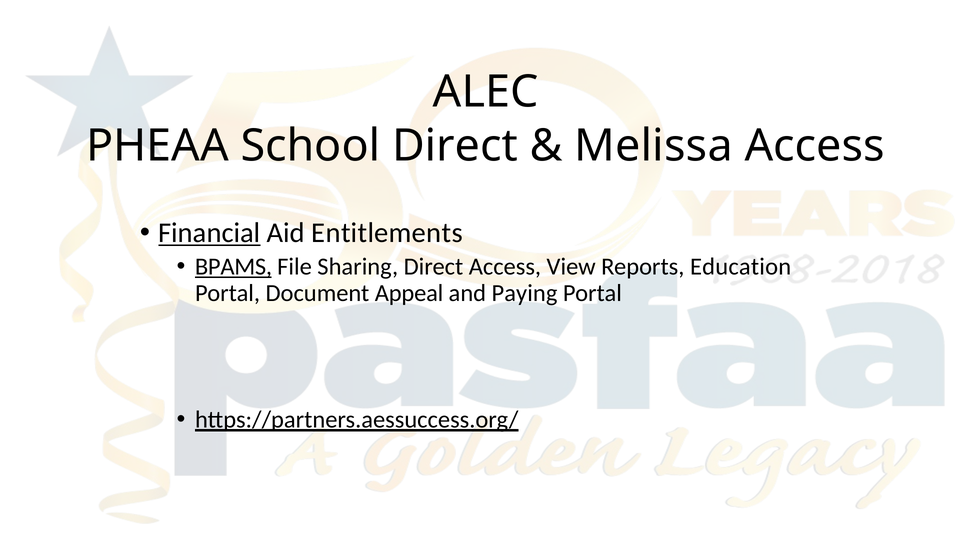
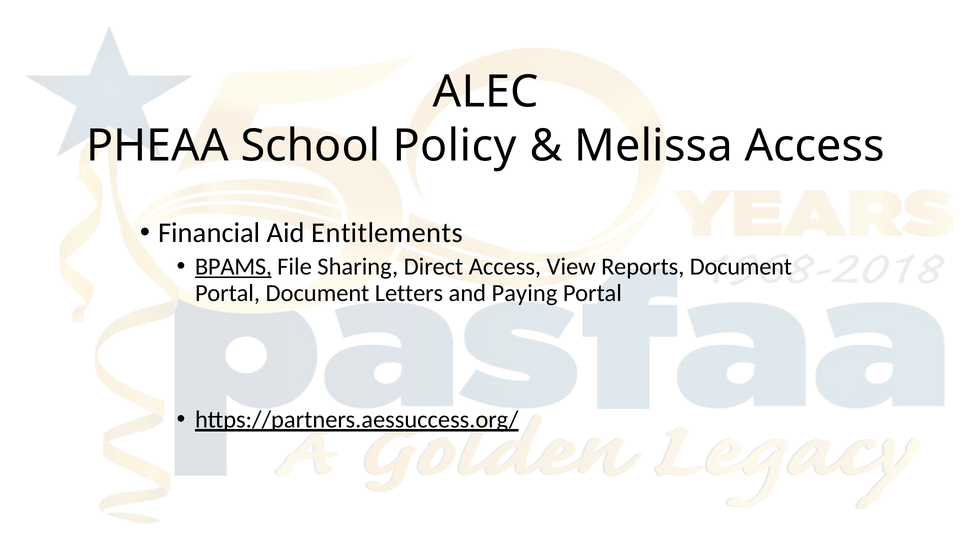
School Direct: Direct -> Policy
Financial underline: present -> none
Reports Education: Education -> Document
Appeal: Appeal -> Letters
